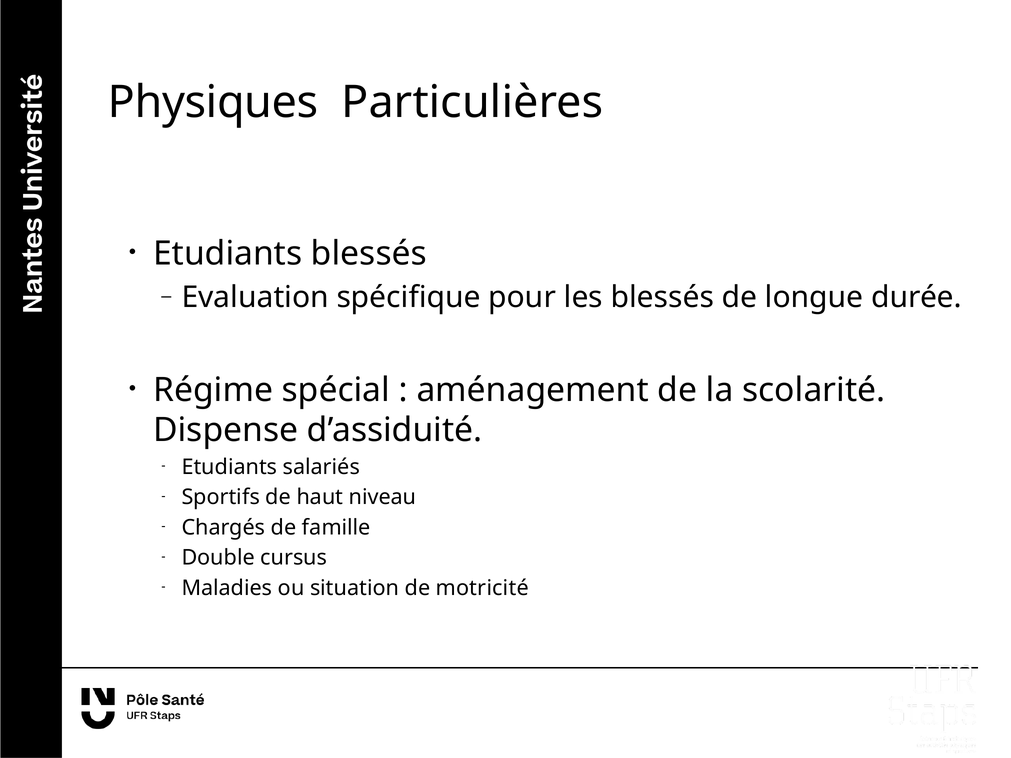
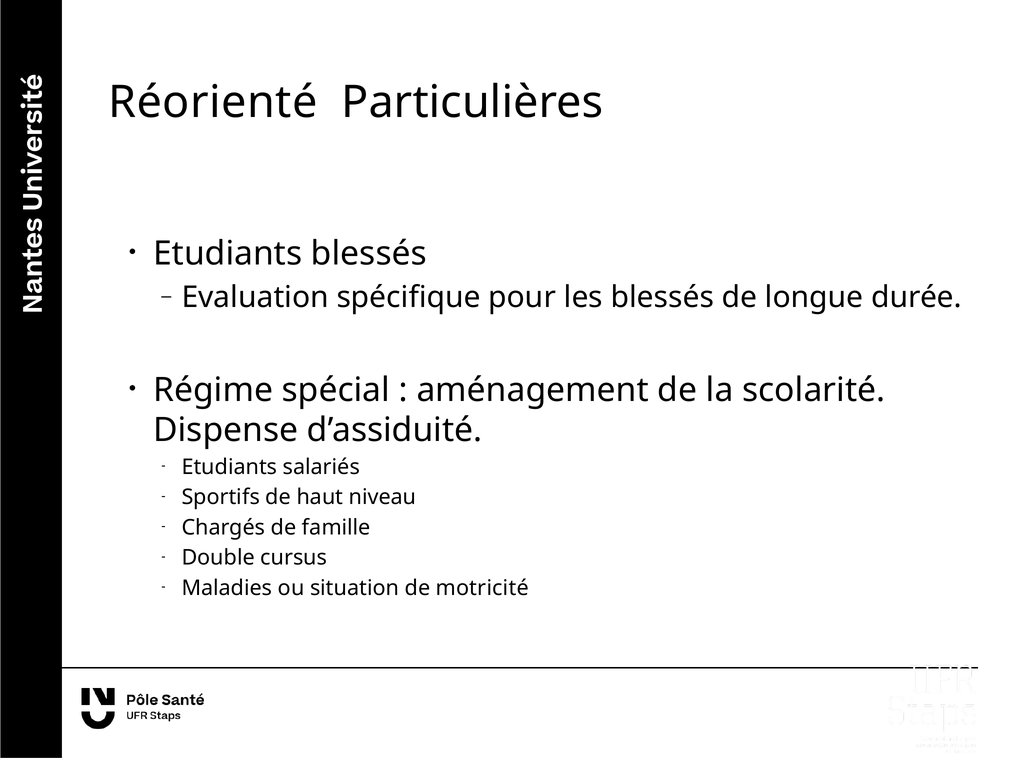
Physiques: Physiques -> Réorienté
